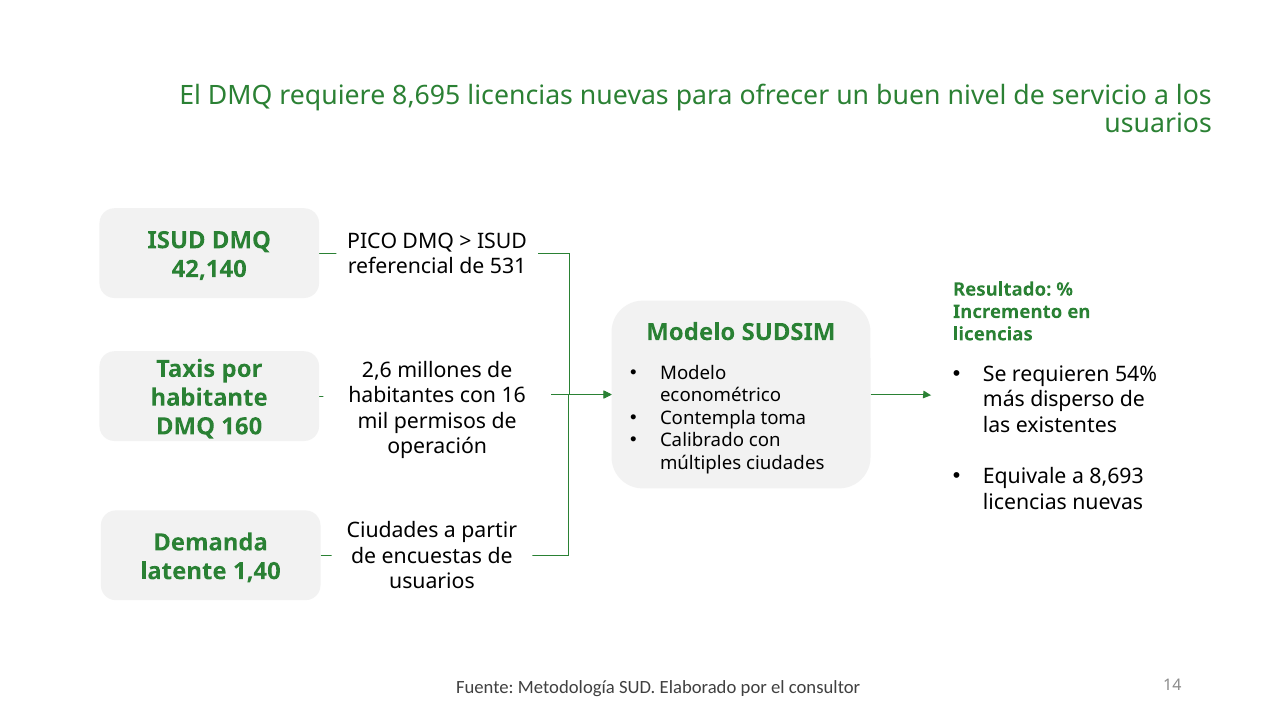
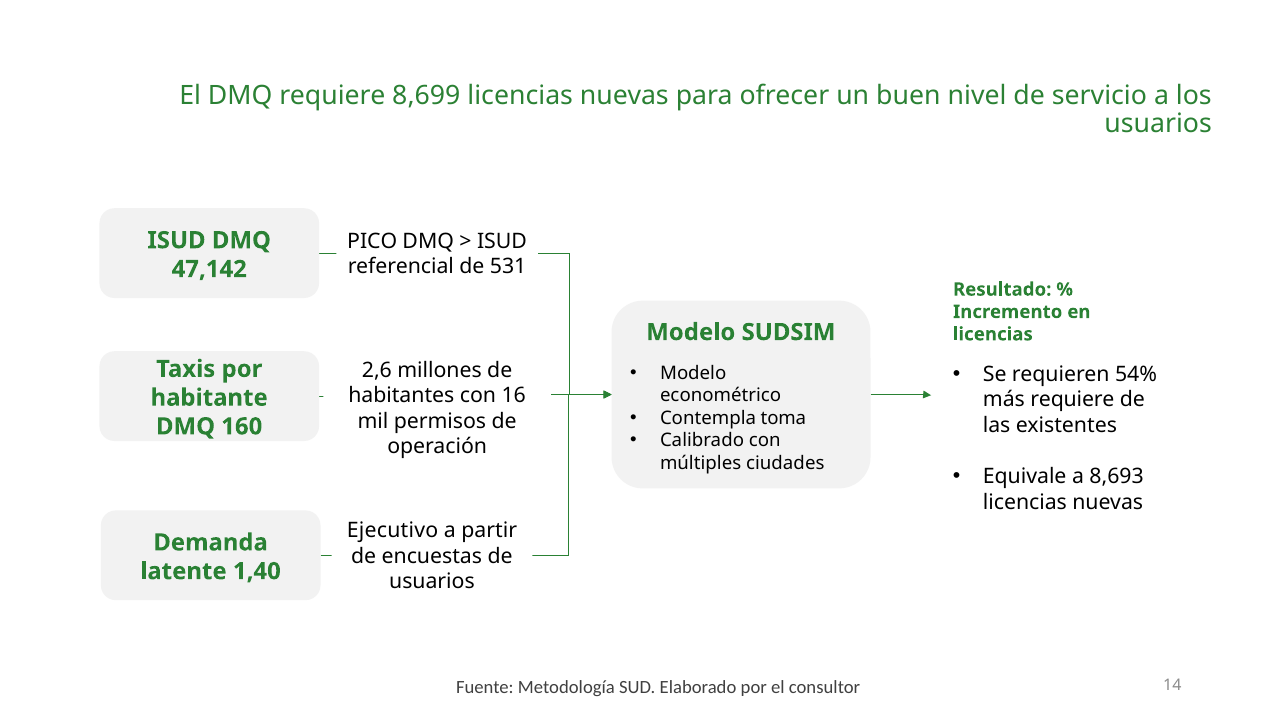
8,695: 8,695 -> 8,699
42,140: 42,140 -> 47,142
más disperso: disperso -> requiere
Ciudades at (393, 531): Ciudades -> Ejecutivo
